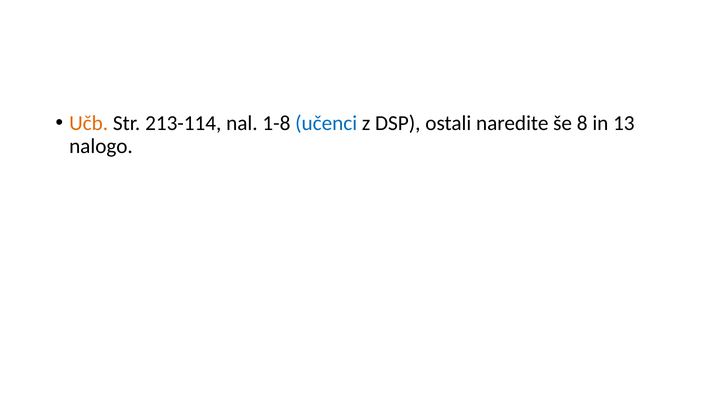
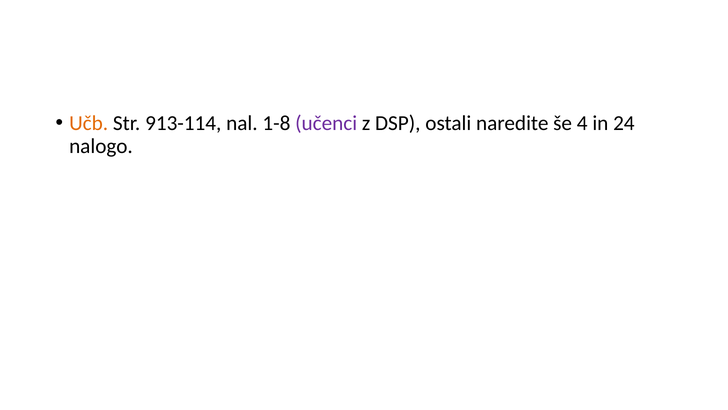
213-114: 213-114 -> 913-114
učenci colour: blue -> purple
8: 8 -> 4
13: 13 -> 24
